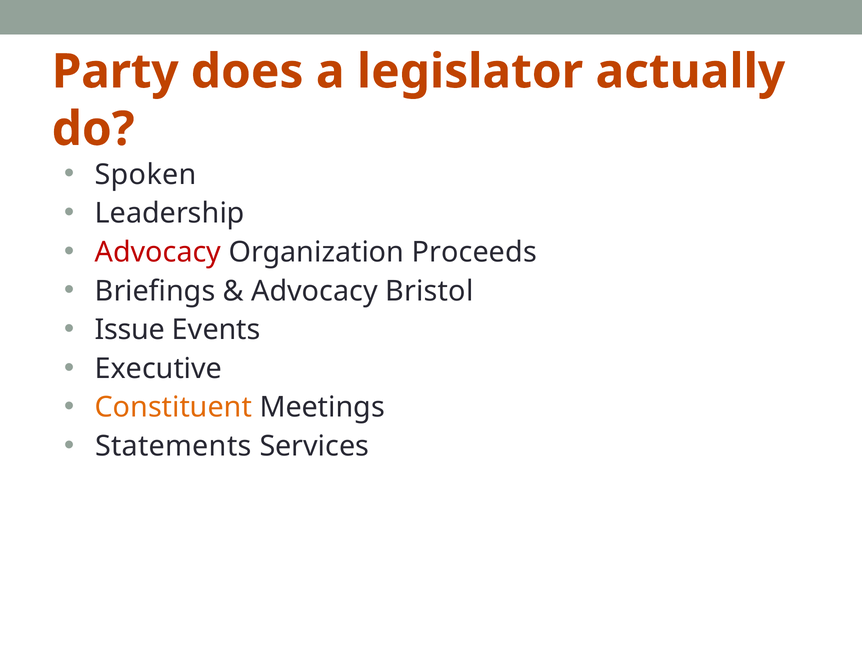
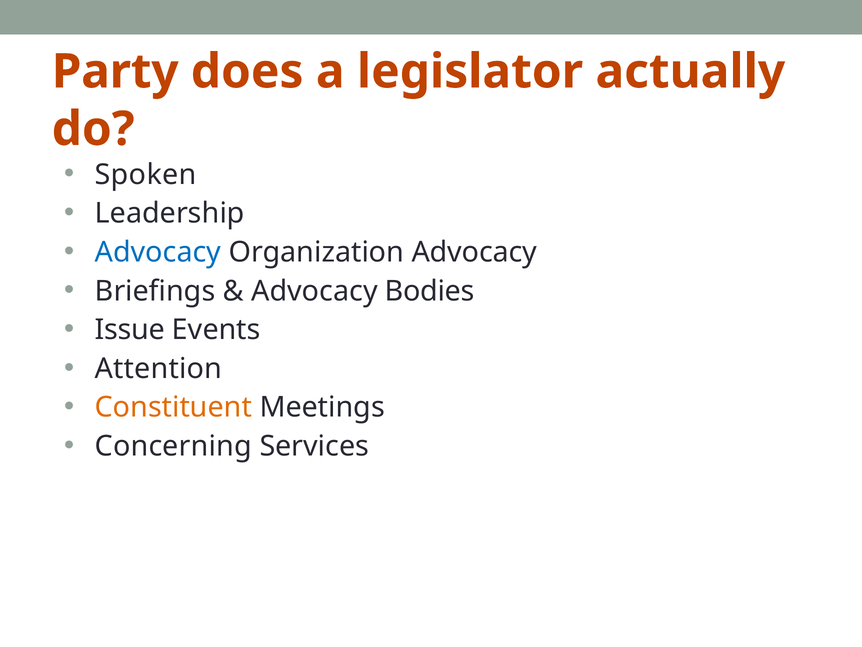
Advocacy at (158, 252) colour: red -> blue
Organization Proceeds: Proceeds -> Advocacy
Bristol: Bristol -> Bodies
Executive: Executive -> Attention
Statements: Statements -> Concerning
